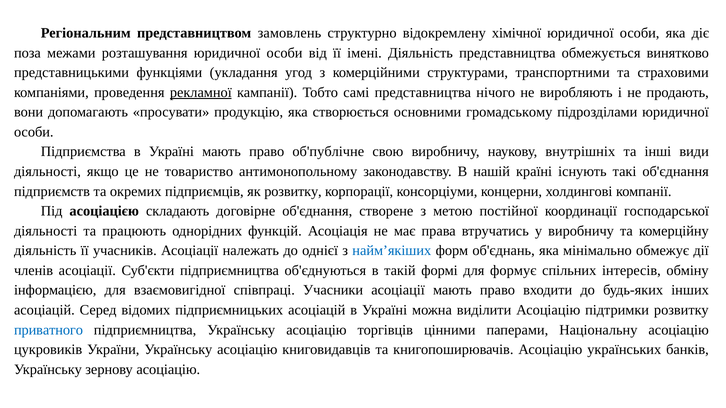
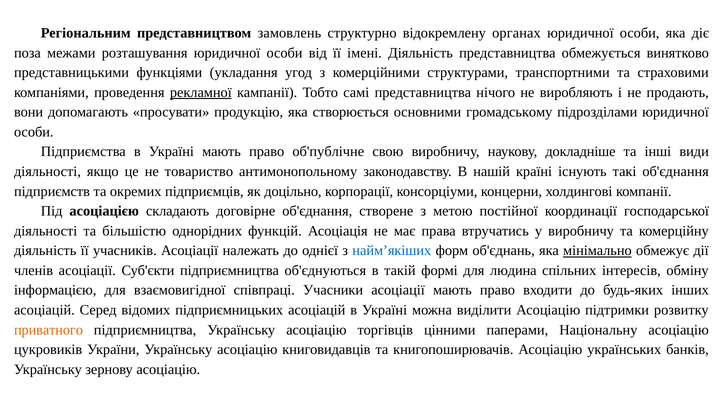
хімічної: хімічної -> органах
внутрішніх: внутрішніх -> докладніше
як розвитку: розвитку -> доцільно
працюють: працюють -> більшістю
мінімально underline: none -> present
формує: формує -> людина
приватного colour: blue -> orange
